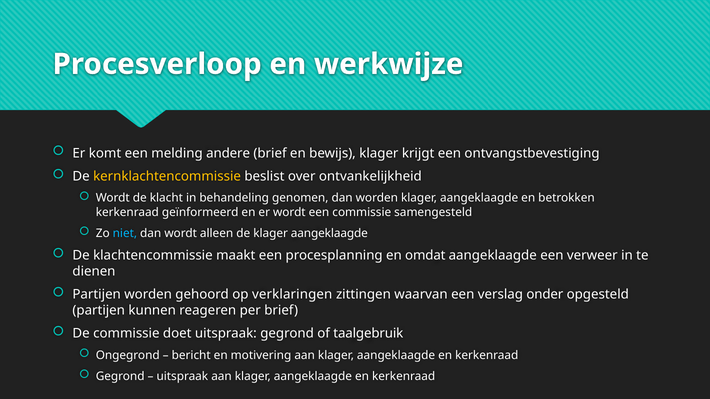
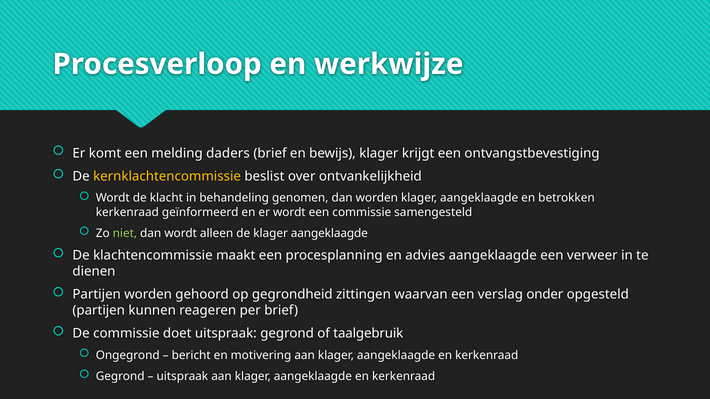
andere: andere -> daders
niet colour: light blue -> light green
omdat: omdat -> advies
verklaringen: verklaringen -> gegrondheid
